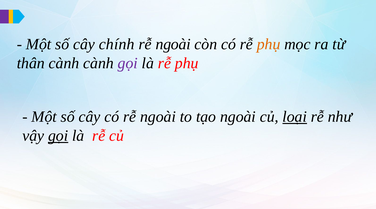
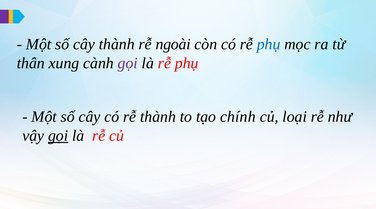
cây chính: chính -> thành
phụ at (269, 44) colour: orange -> blue
thân cành: cành -> xung
có rễ ngoài: ngoài -> thành
tạo ngoài: ngoài -> chính
loại underline: present -> none
